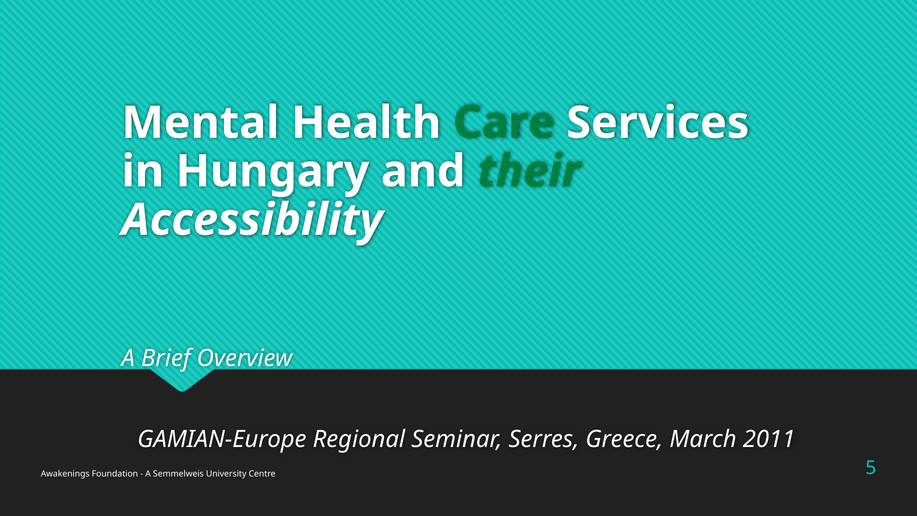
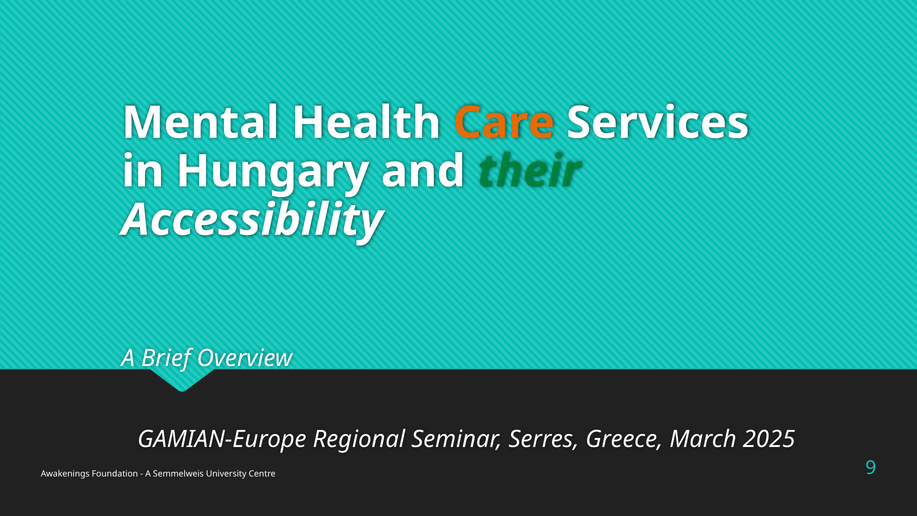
Care colour: green -> orange
2011: 2011 -> 2025
5: 5 -> 9
